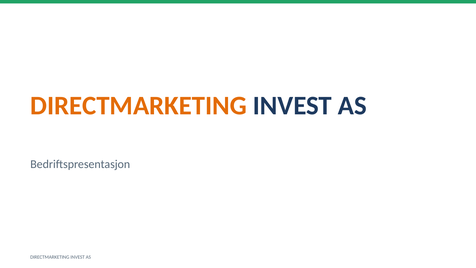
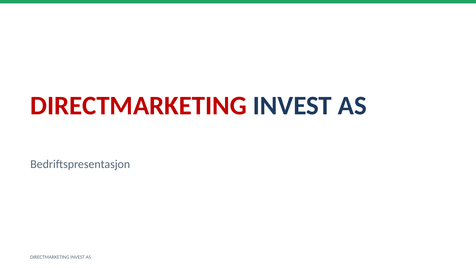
DIRECTMARKETING at (139, 106) colour: orange -> red
